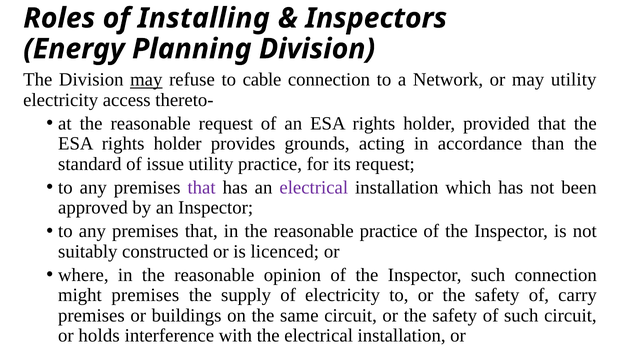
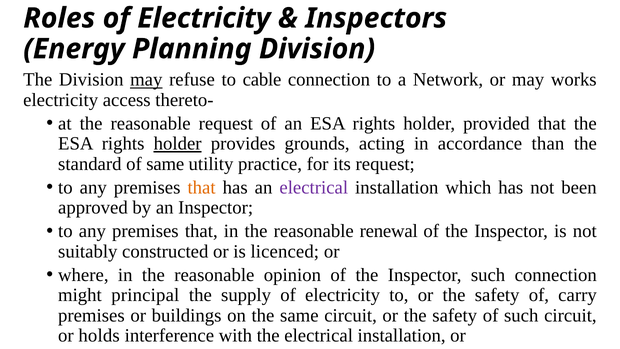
Roles of Installing: Installing -> Electricity
may utility: utility -> works
holder at (178, 144) underline: none -> present
of issue: issue -> same
that at (202, 187) colour: purple -> orange
reasonable practice: practice -> renewal
might premises: premises -> principal
